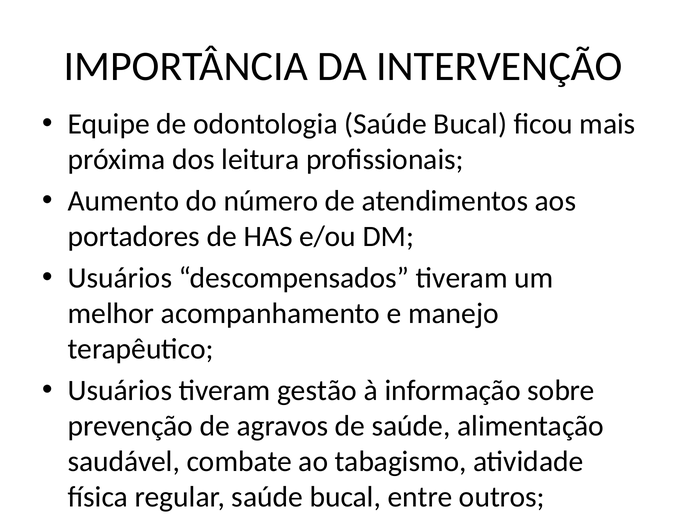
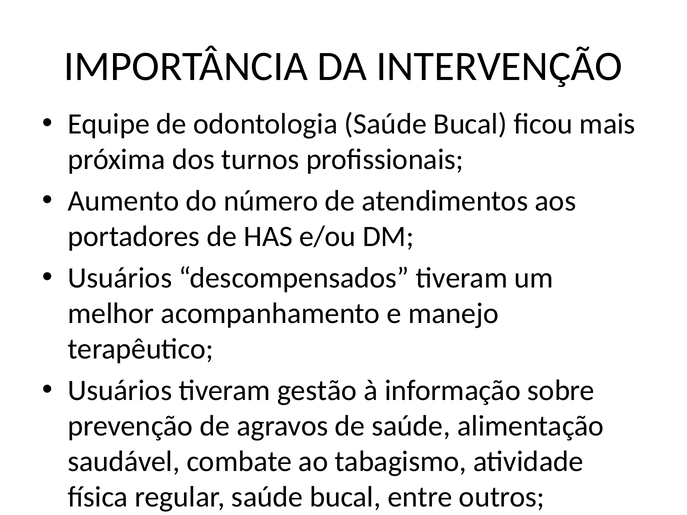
leitura: leitura -> turnos
